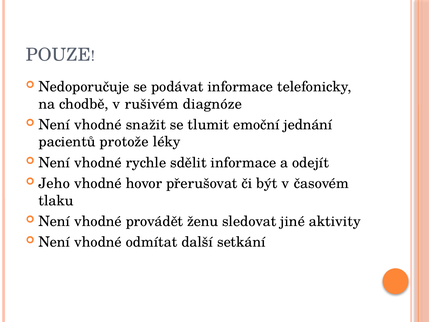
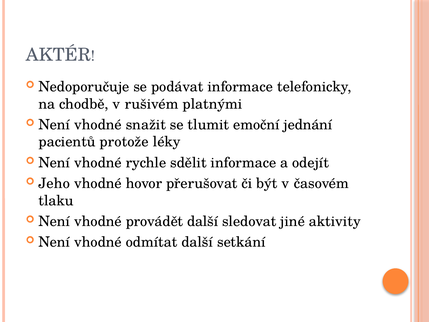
POUZE: POUZE -> AKTÉR
diagnóze: diagnóze -> platnými
provádět ženu: ženu -> další
